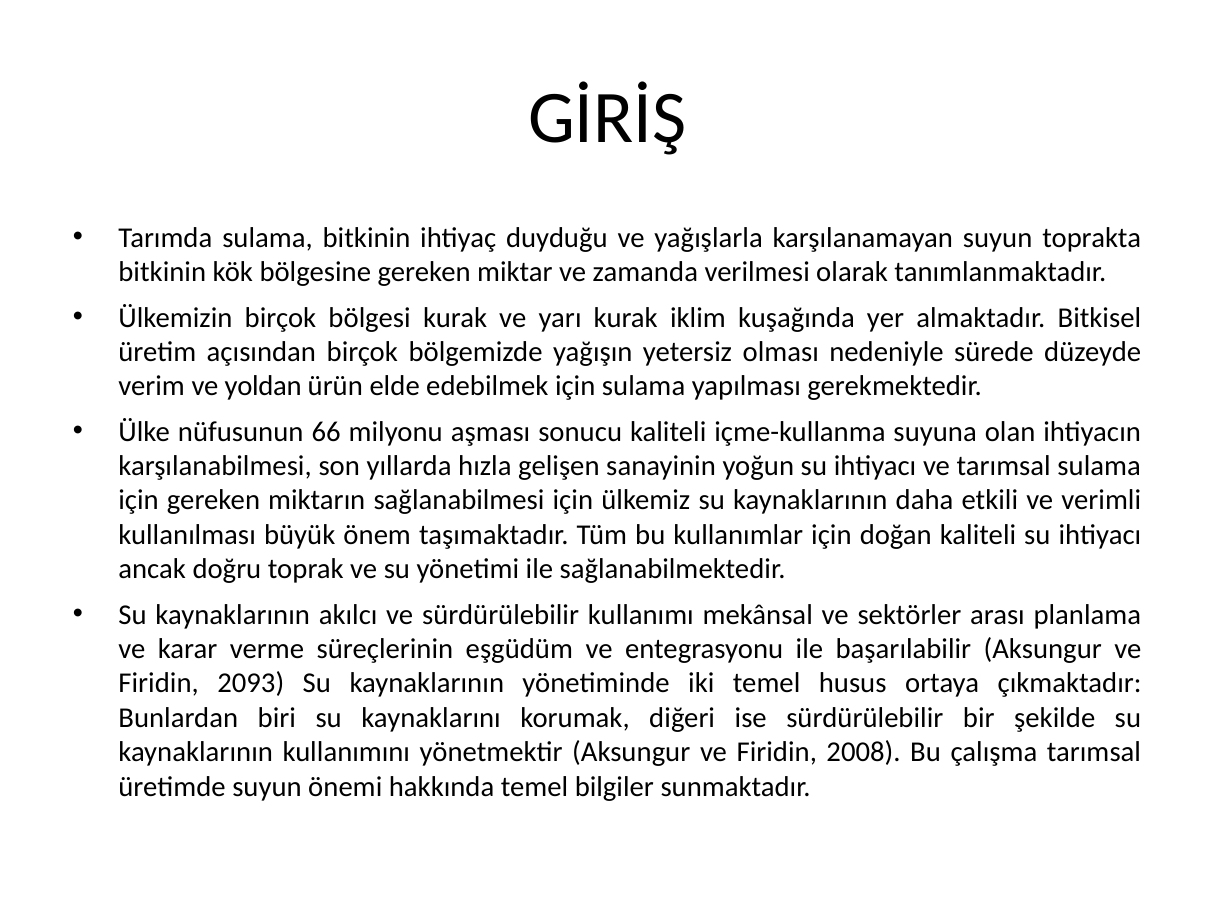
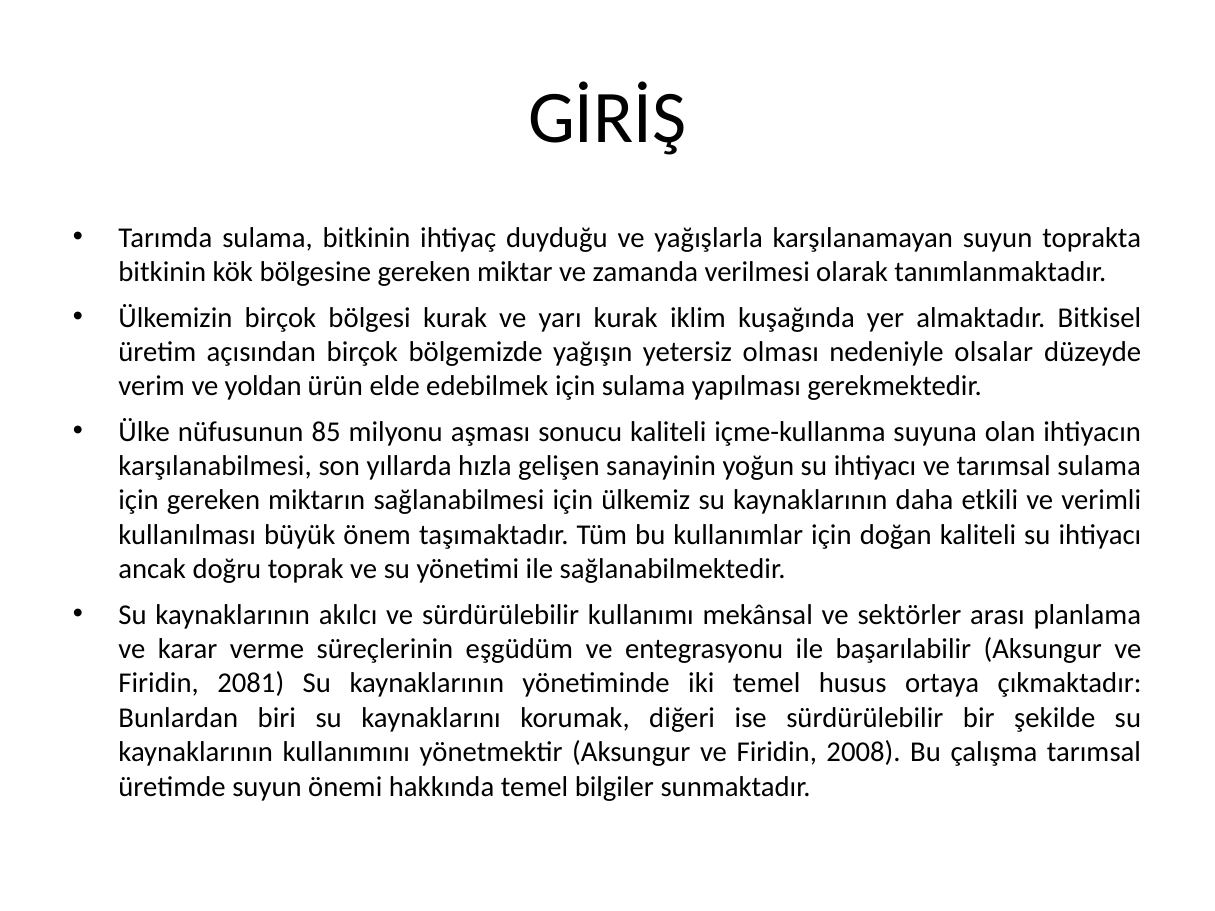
sürede: sürede -> olsalar
66: 66 -> 85
2093: 2093 -> 2081
